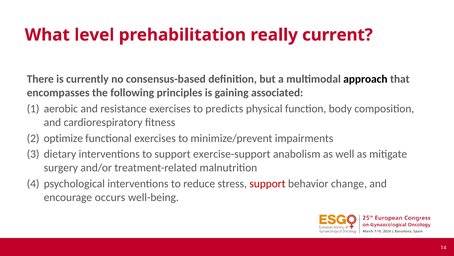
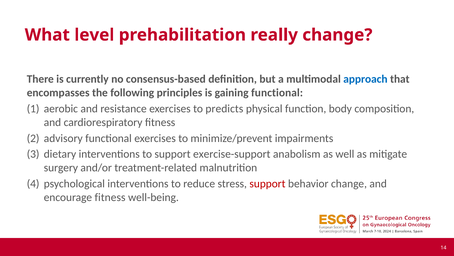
really current: current -> change
approach colour: black -> blue
gaining associated: associated -> functional
optimize: optimize -> advisory
encourage occurs: occurs -> fitness
